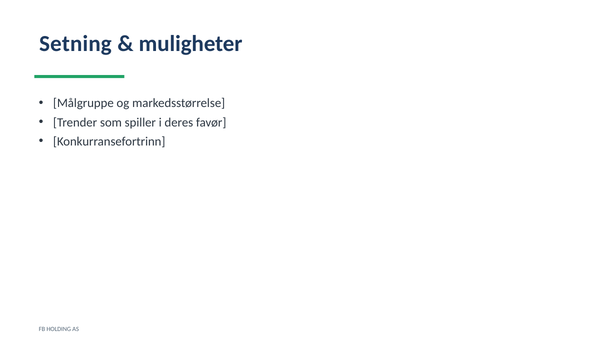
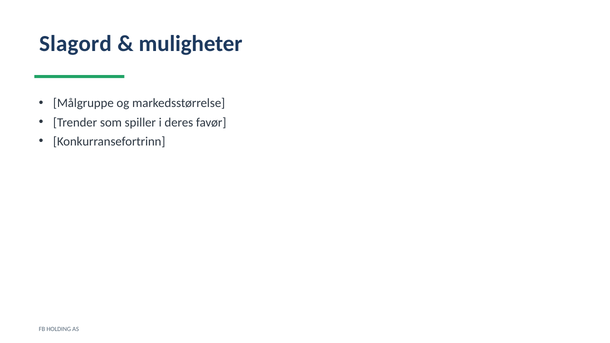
Setning: Setning -> Slagord
